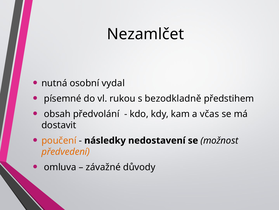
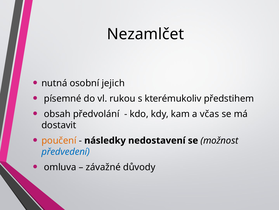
vydal: vydal -> jejich
bezodkladně: bezodkladně -> kterémukoliv
předvedení colour: orange -> blue
